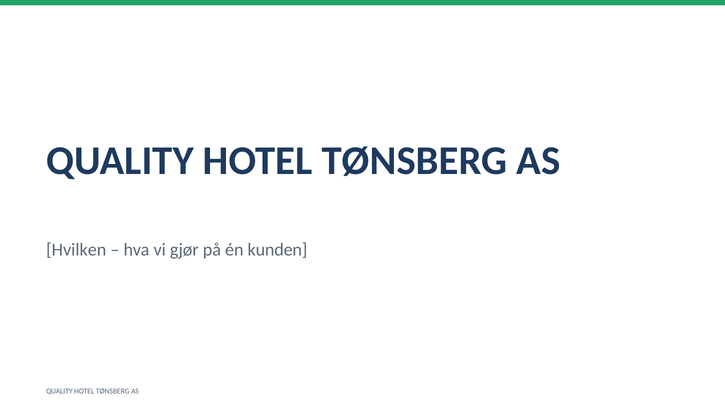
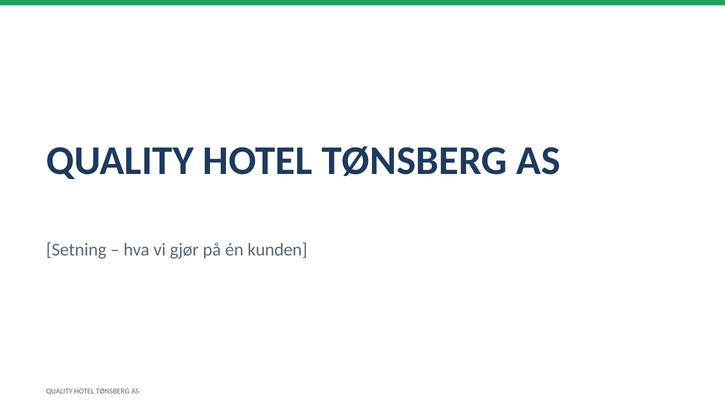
Hvilken: Hvilken -> Setning
